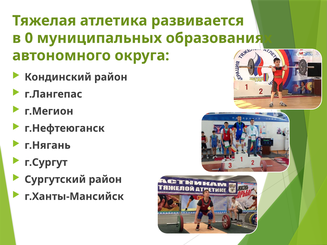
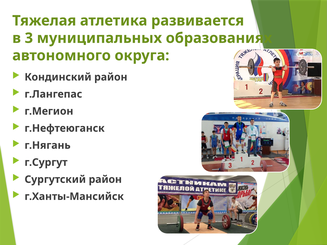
0: 0 -> 3
